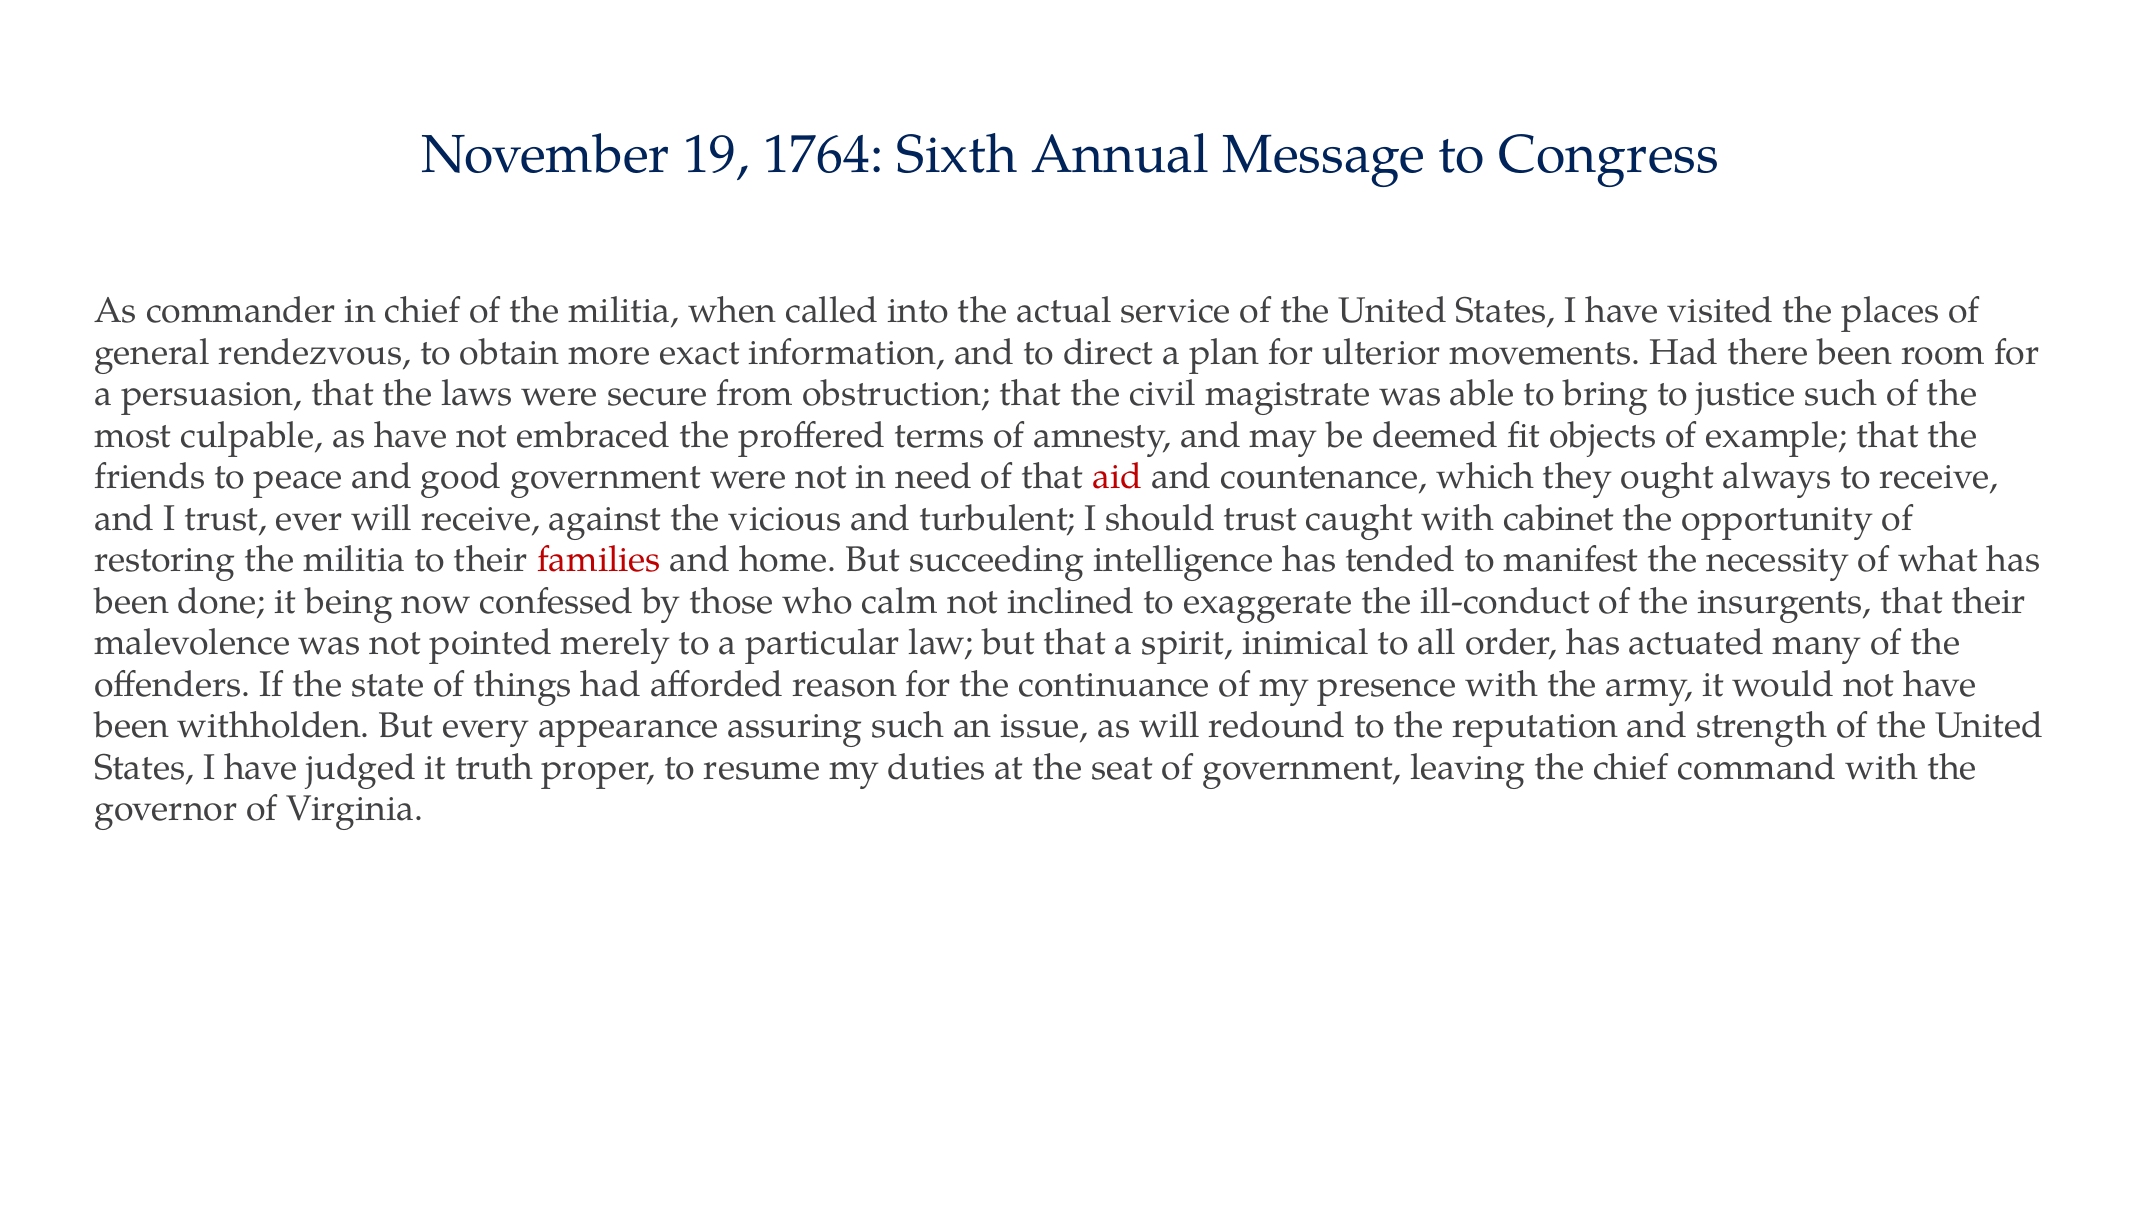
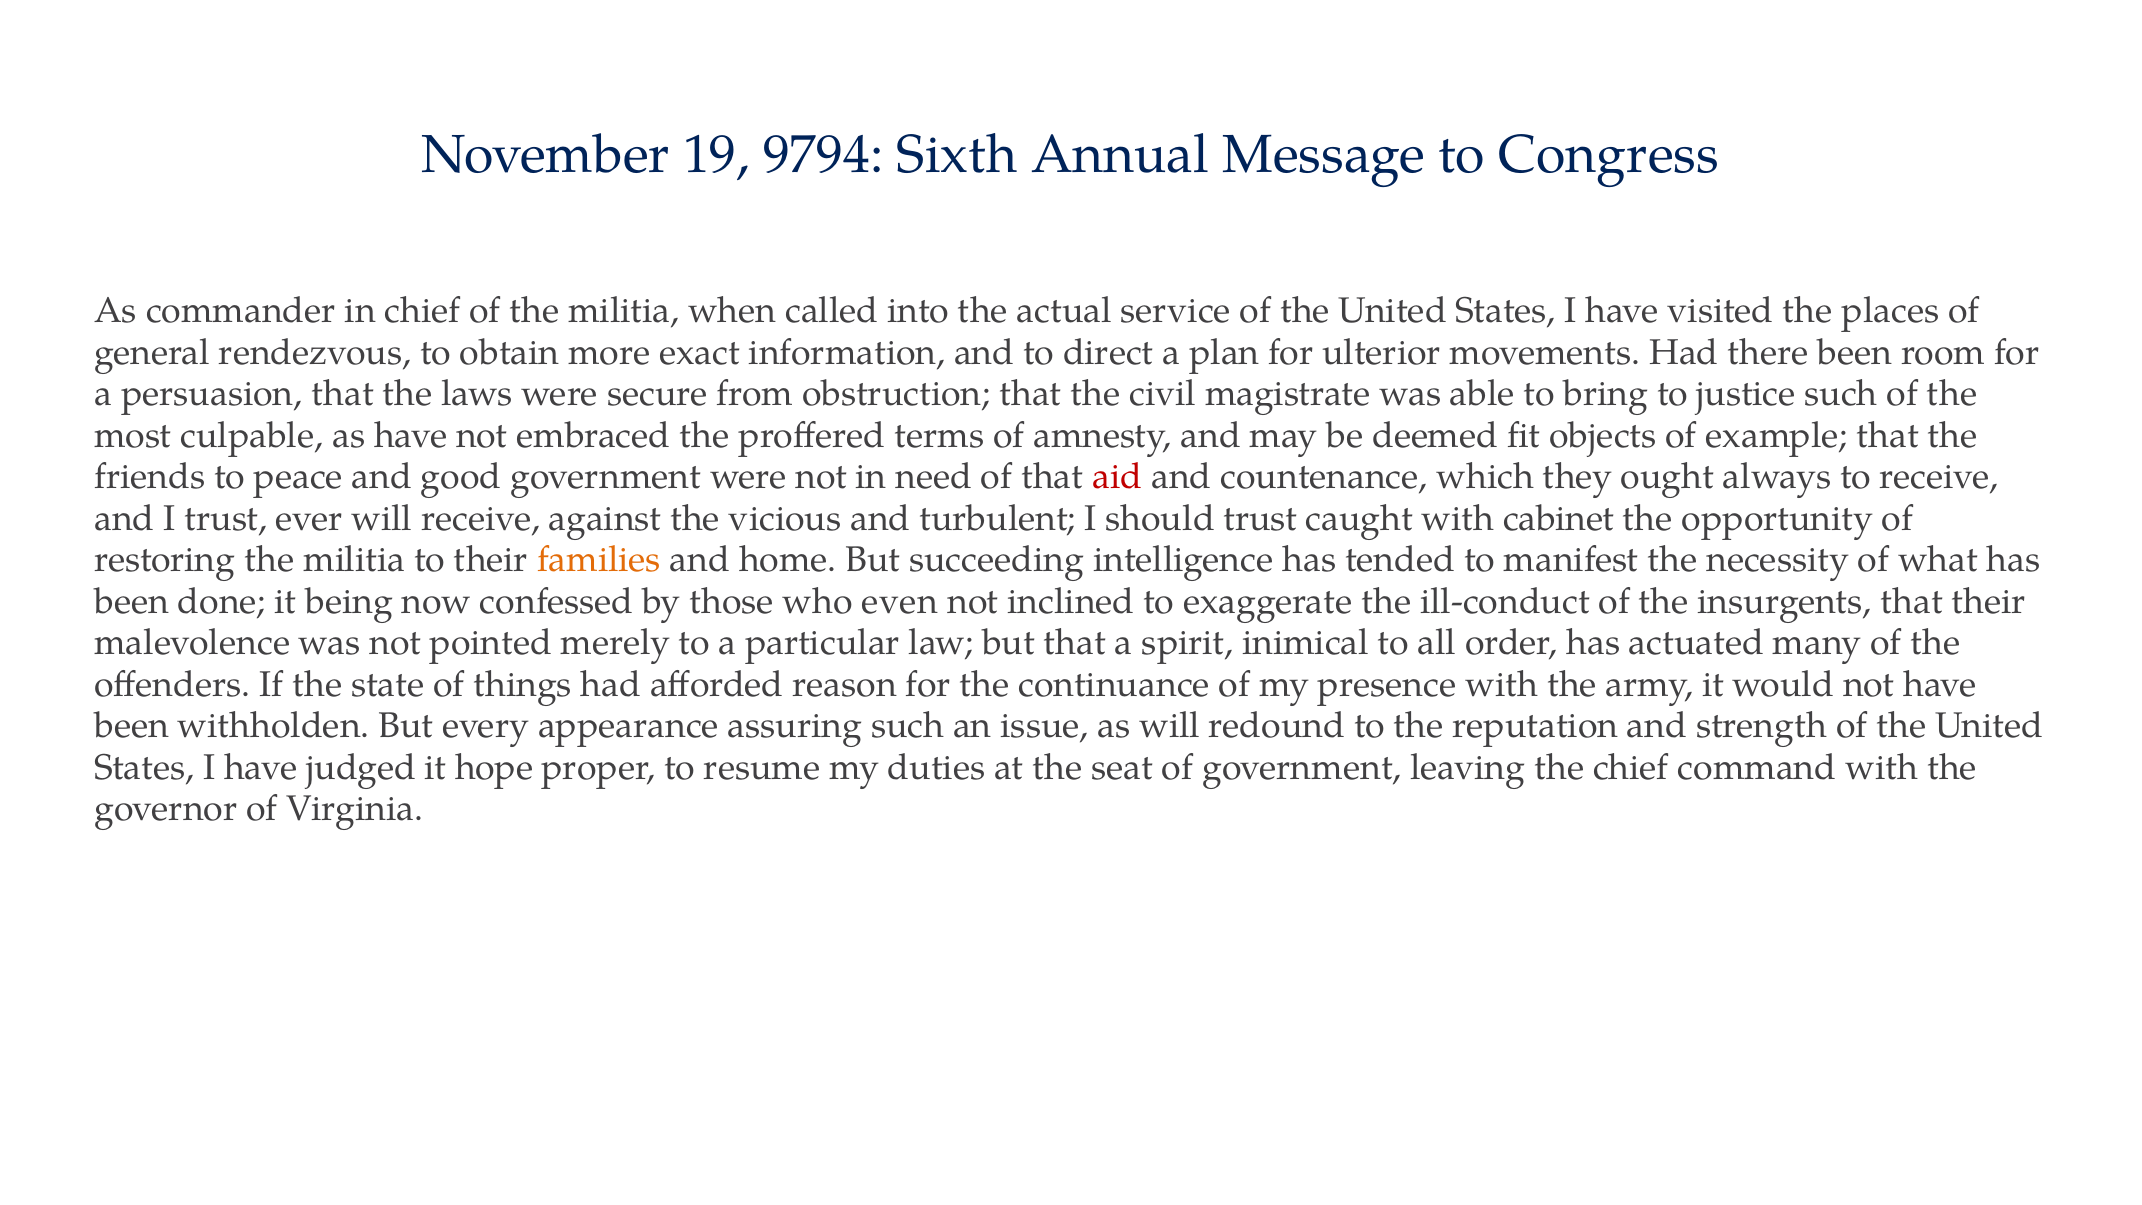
1764: 1764 -> 9794
families colour: red -> orange
calm: calm -> even
truth: truth -> hope
